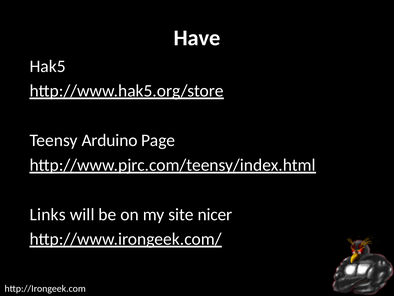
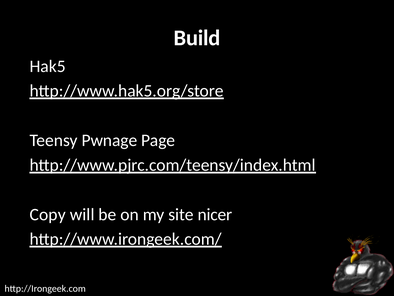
Have: Have -> Build
Arduino: Arduino -> Pwnage
Links: Links -> Copy
